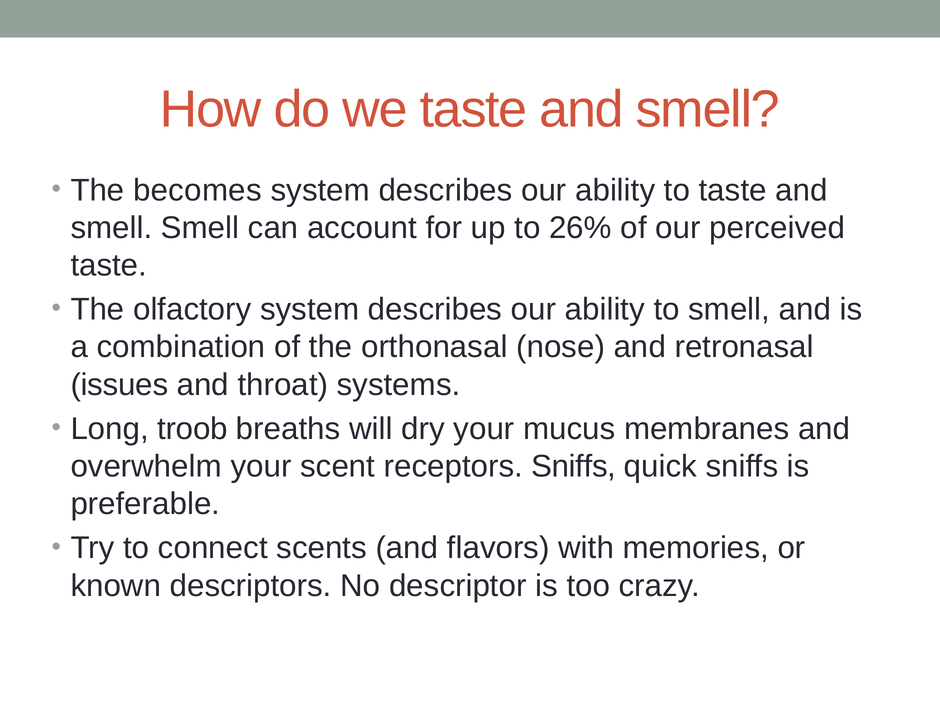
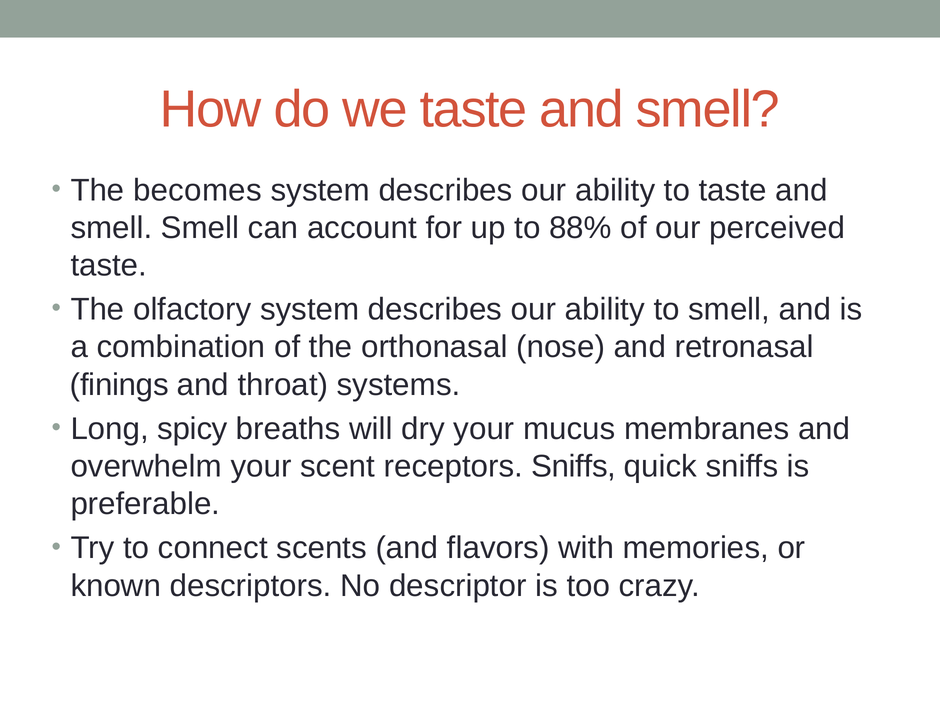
26%: 26% -> 88%
issues: issues -> finings
troob: troob -> spicy
